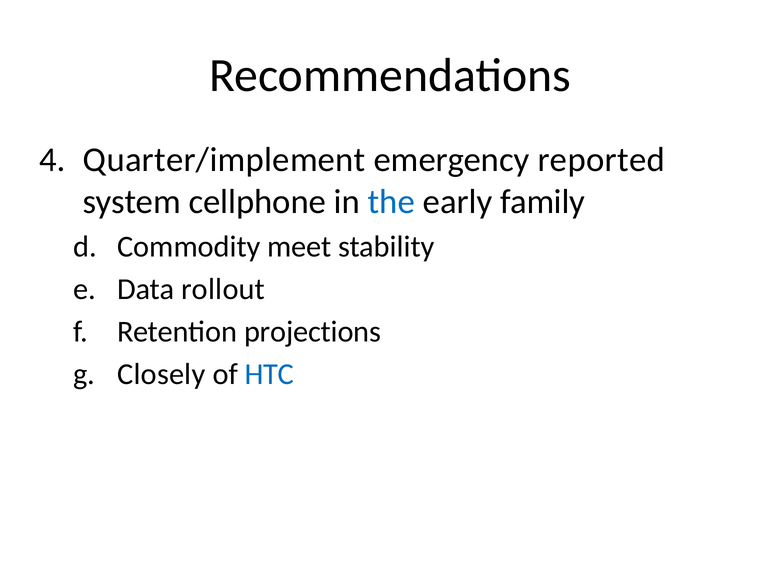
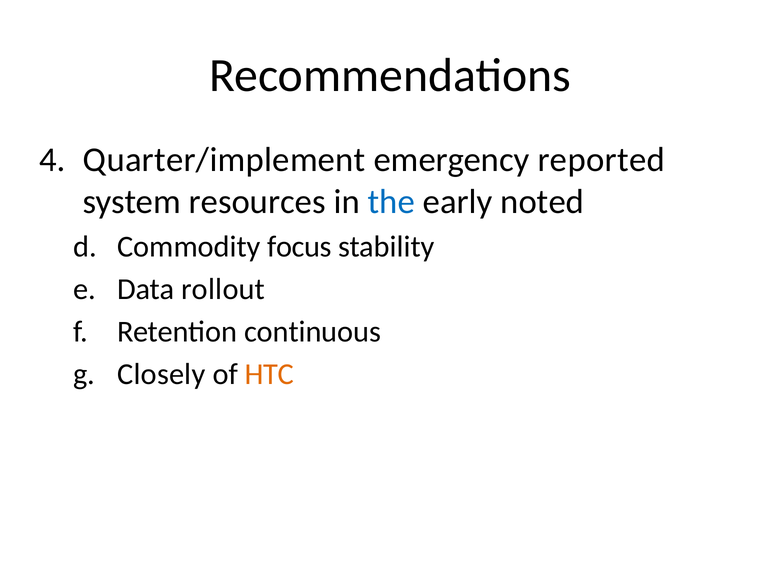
cellphone: cellphone -> resources
family: family -> noted
meet: meet -> focus
projections: projections -> continuous
HTC colour: blue -> orange
